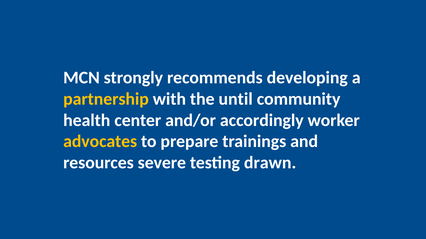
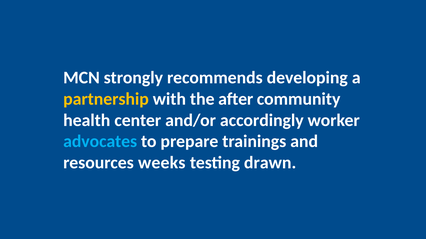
until: until -> after
advocates colour: yellow -> light blue
severe: severe -> weeks
